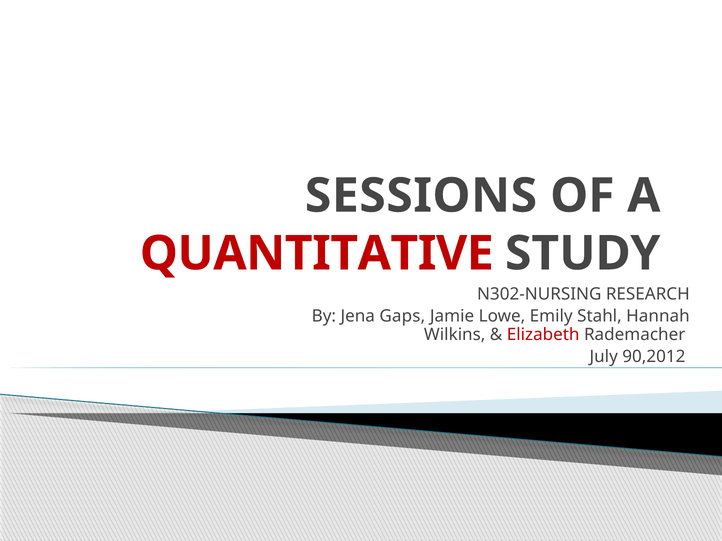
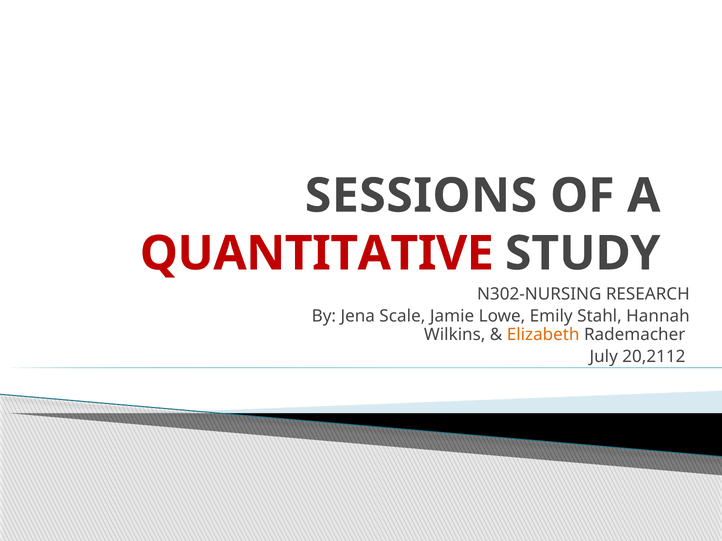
Gaps: Gaps -> Scale
Elizabeth colour: red -> orange
90,2012: 90,2012 -> 20,2112
